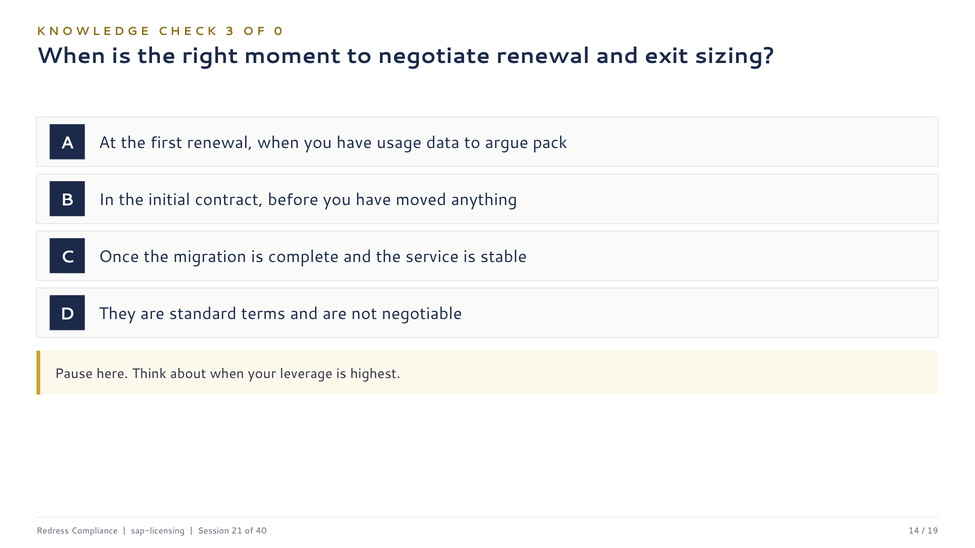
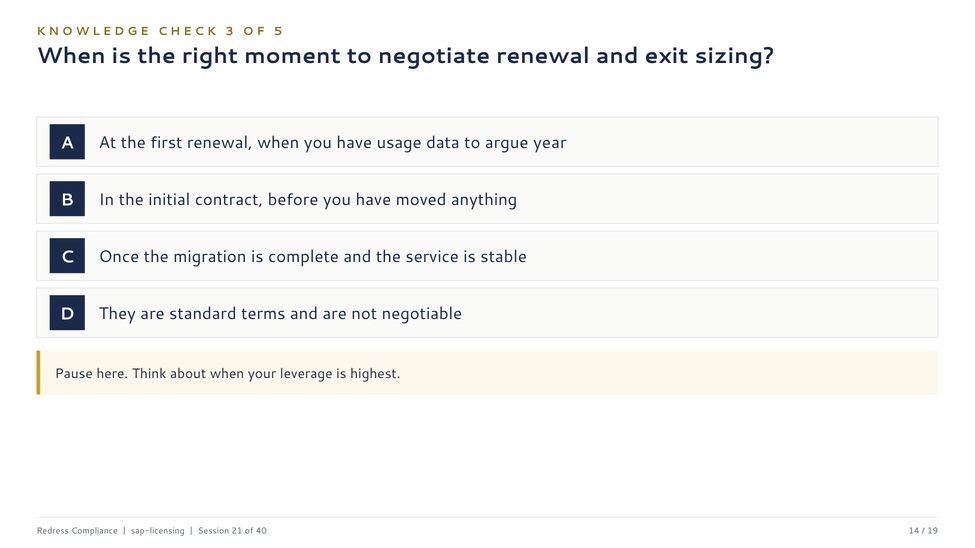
0: 0 -> 5
pack: pack -> year
